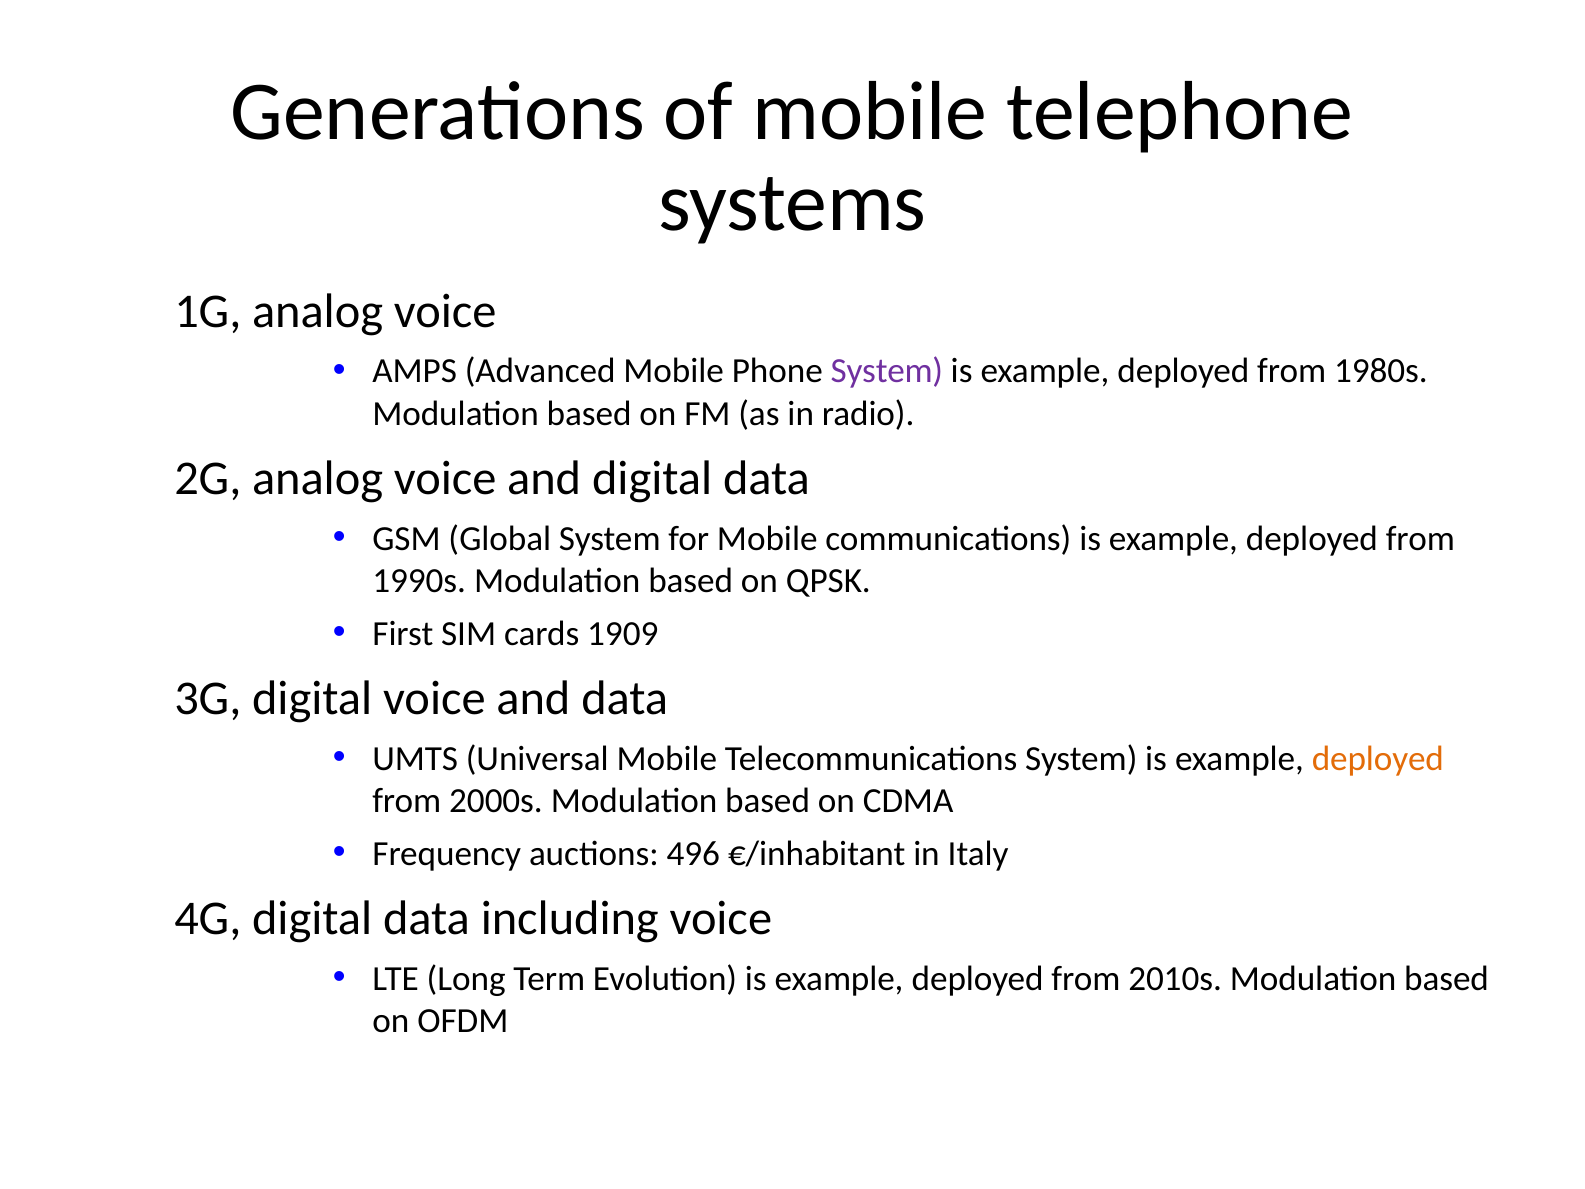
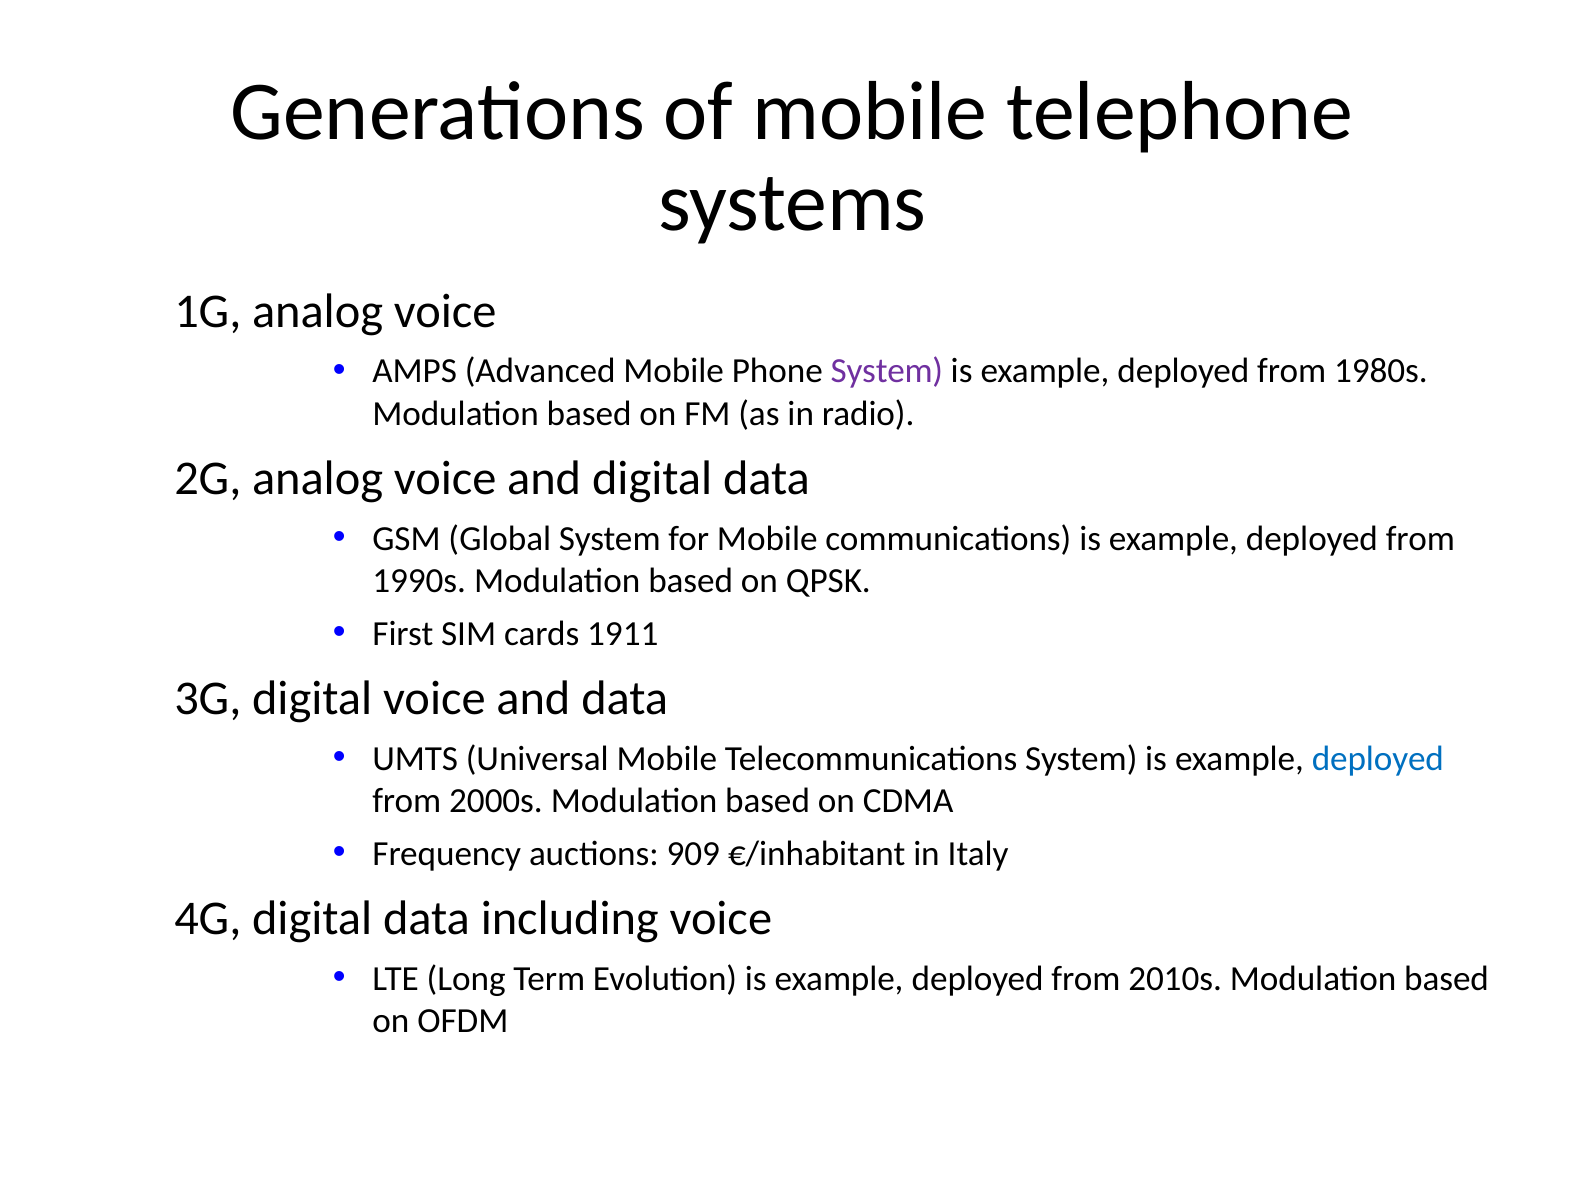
1909: 1909 -> 1911
deployed at (1378, 758) colour: orange -> blue
496: 496 -> 909
